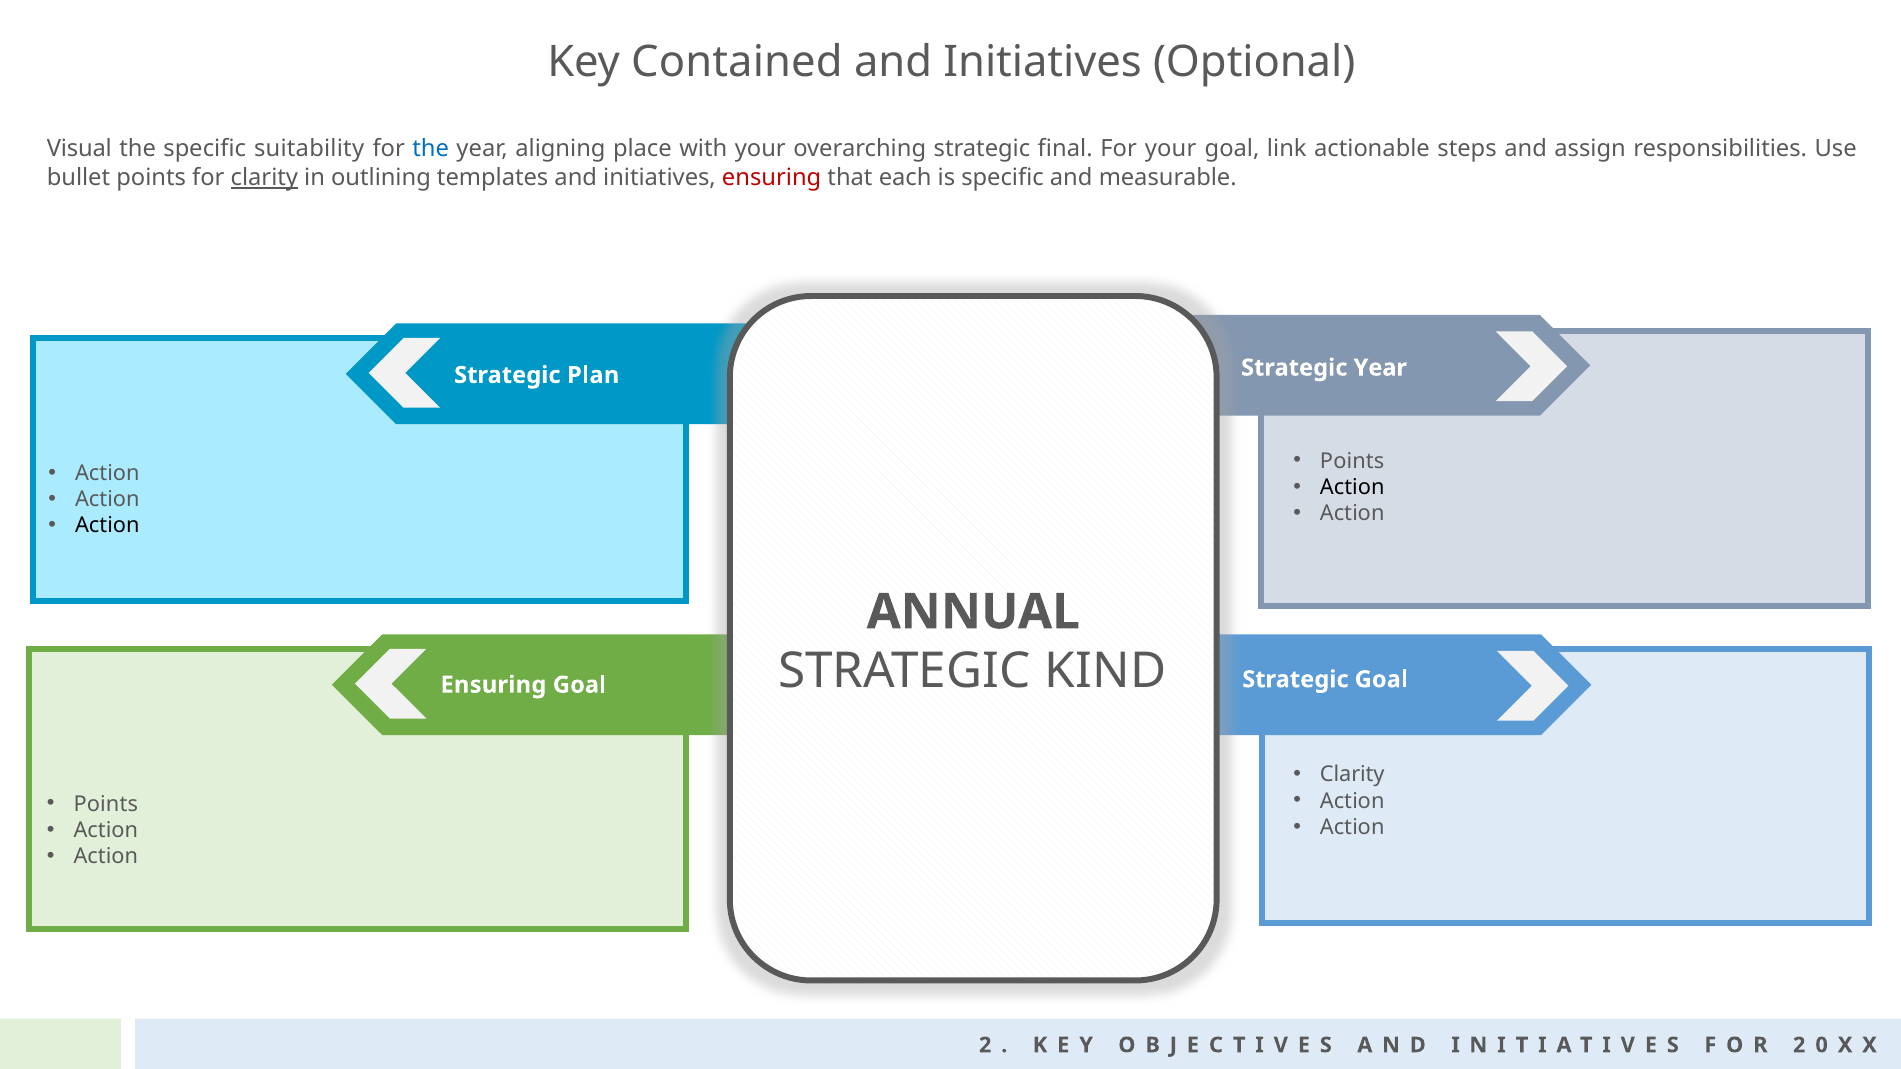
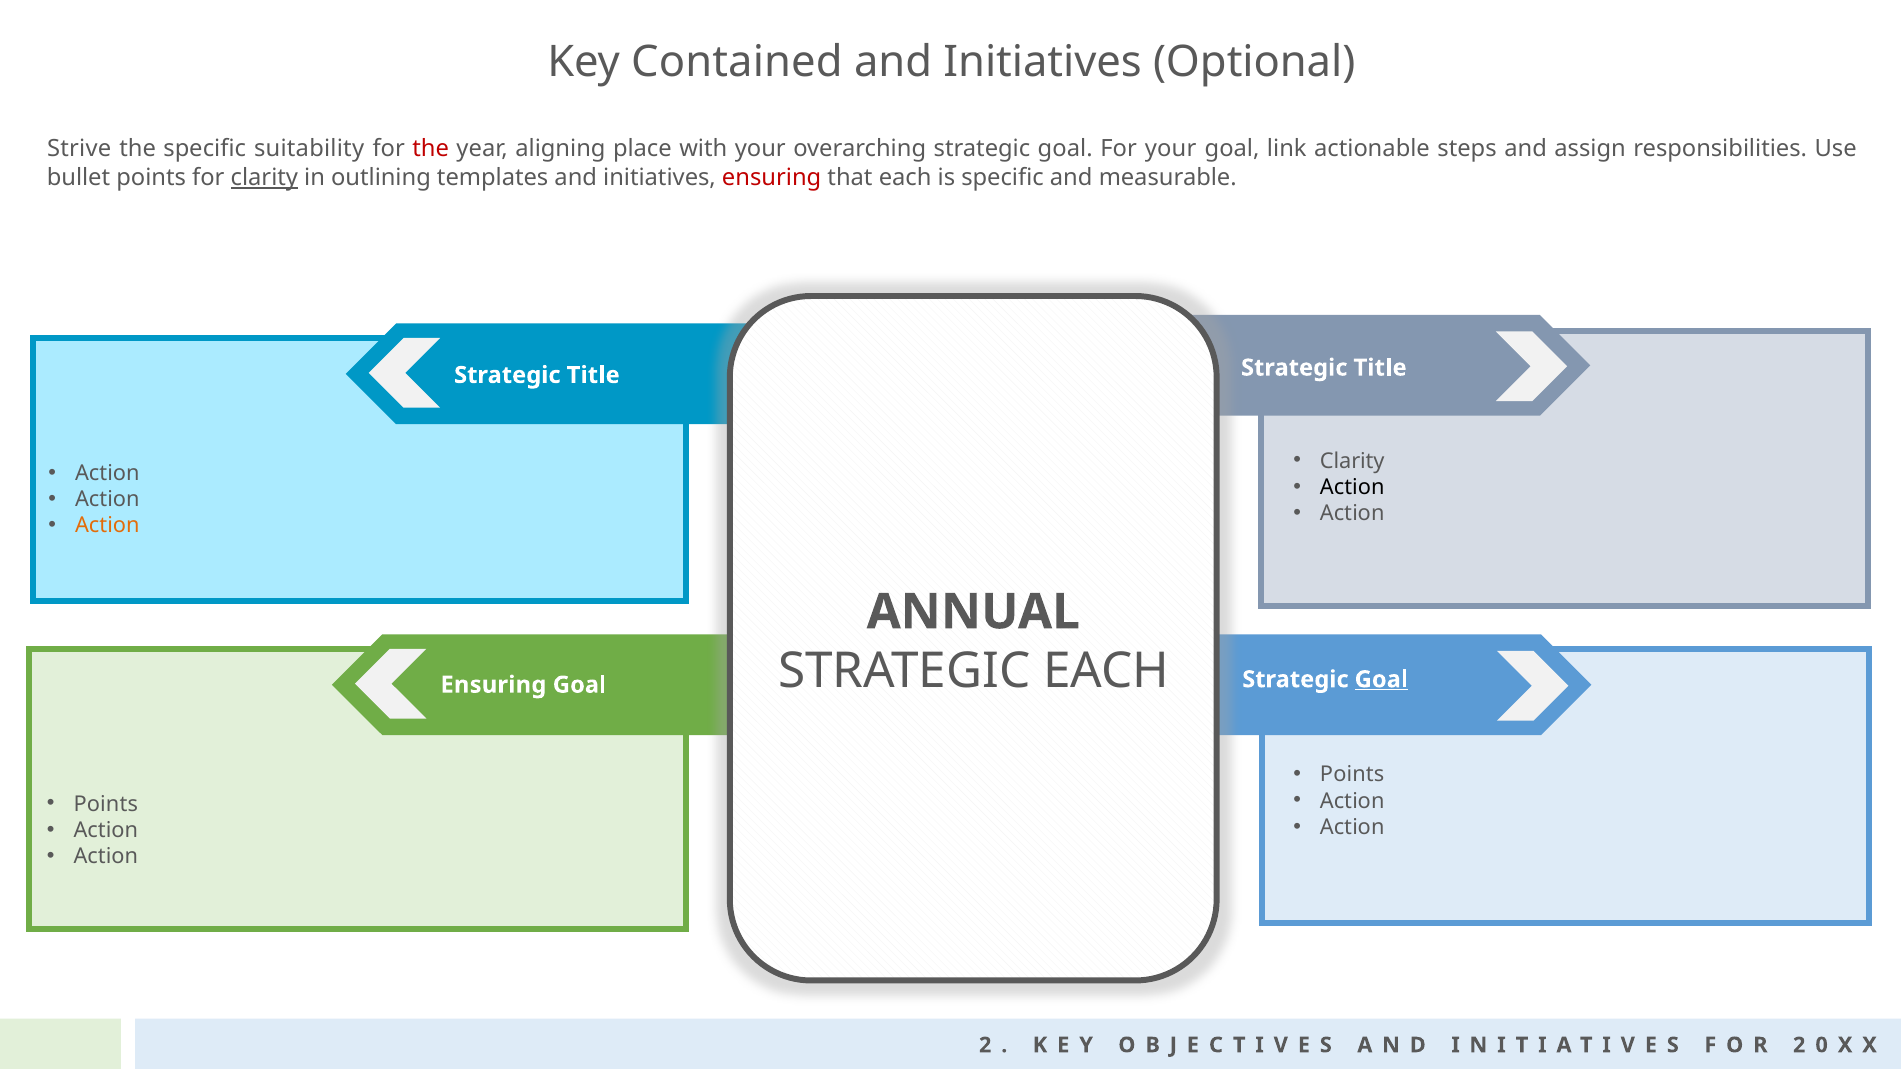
Visual: Visual -> Strive
the at (431, 149) colour: blue -> red
overarching strategic final: final -> goal
Year at (1380, 368): Year -> Title
Plan at (593, 375): Plan -> Title
Points at (1352, 461): Points -> Clarity
Action at (107, 526) colour: black -> orange
STRATEGIC KIND: KIND -> EACH
Goal at (1381, 680) underline: none -> present
Clarity at (1352, 775): Clarity -> Points
